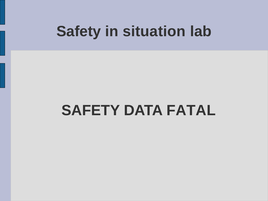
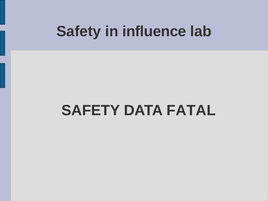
situation: situation -> influence
